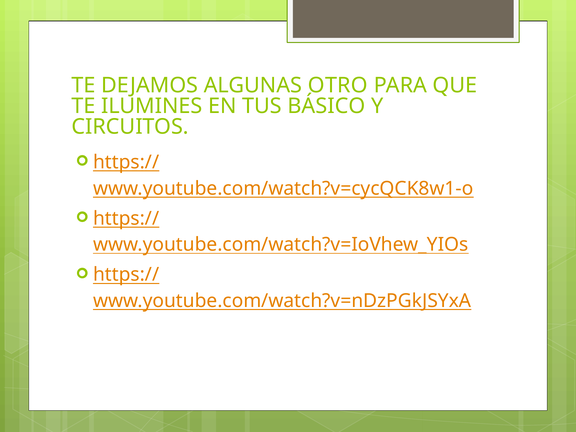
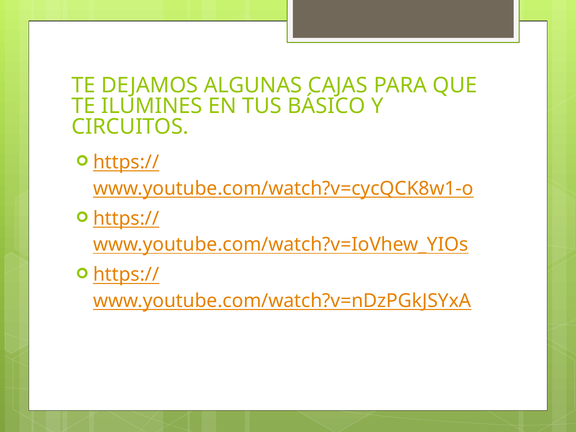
OTRO: OTRO -> CAJAS
